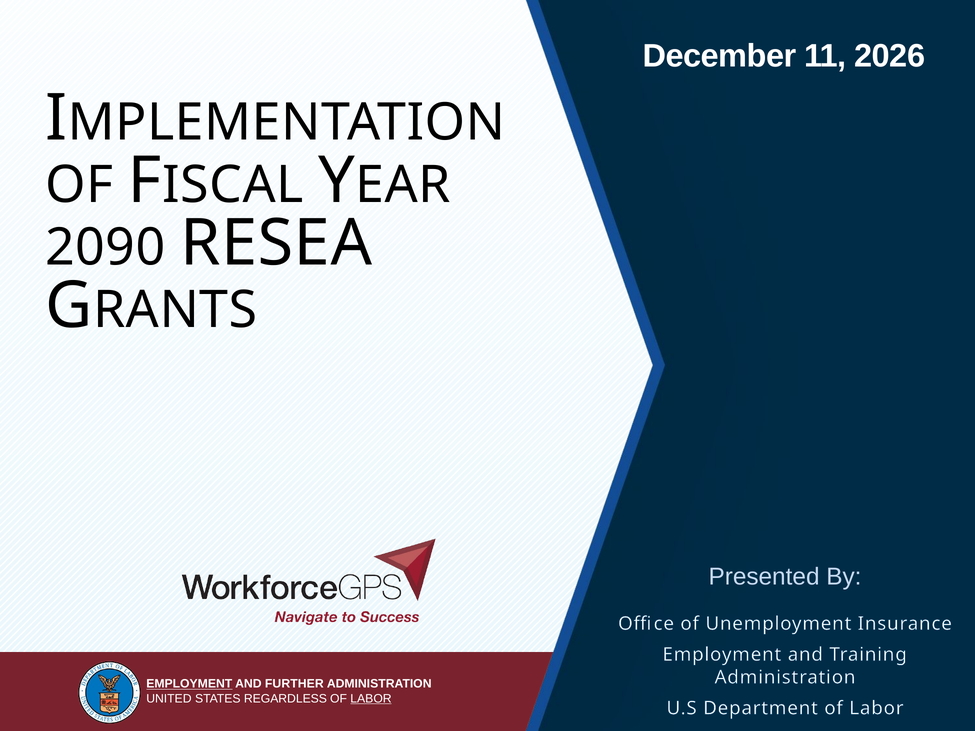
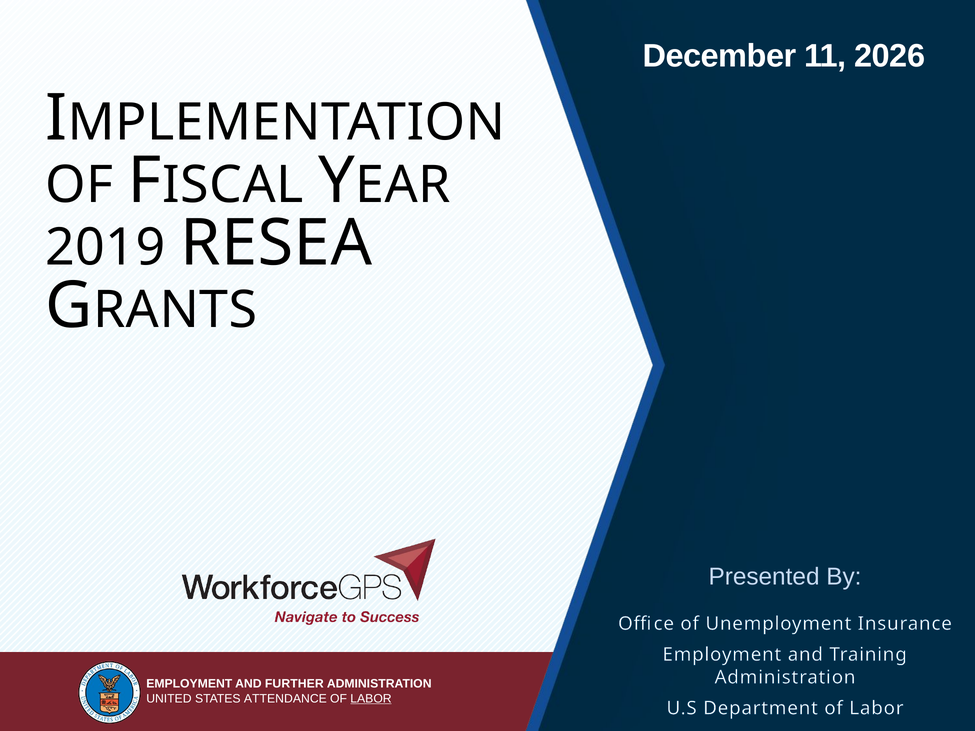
2090: 2090 -> 2019
EMPLOYMENT at (189, 684) underline: present -> none
REGARDLESS: REGARDLESS -> ATTENDANCE
